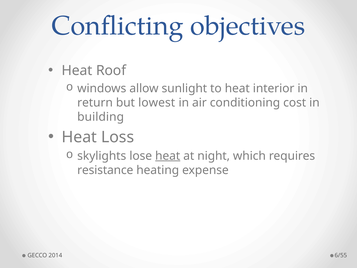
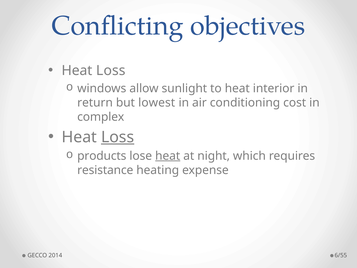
Roof at (111, 71): Roof -> Loss
building: building -> complex
Loss at (118, 137) underline: none -> present
skylights: skylights -> products
